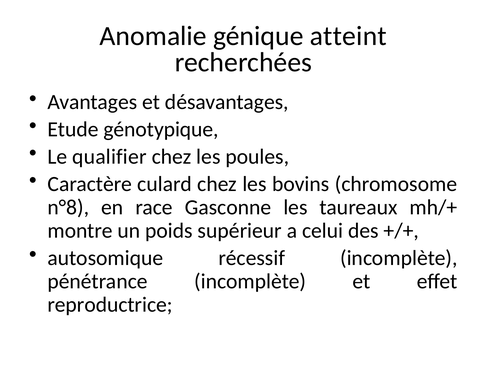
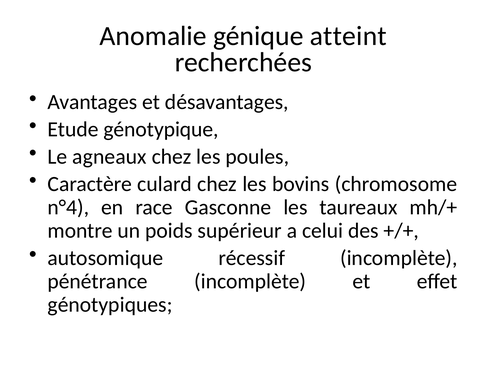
qualifier: qualifier -> agneaux
n°8: n°8 -> n°4
reproductrice: reproductrice -> génotypiques
